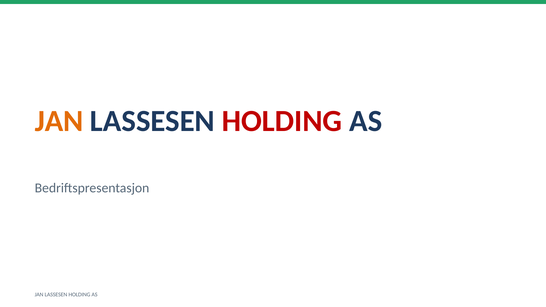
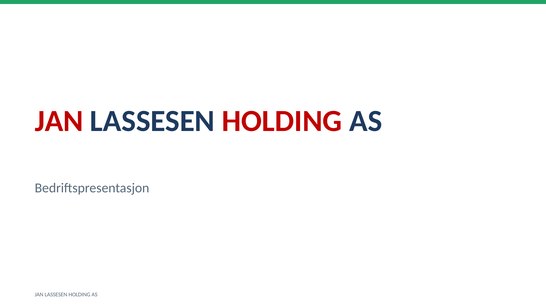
JAN at (59, 121) colour: orange -> red
